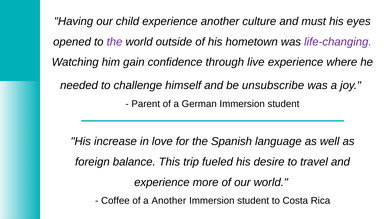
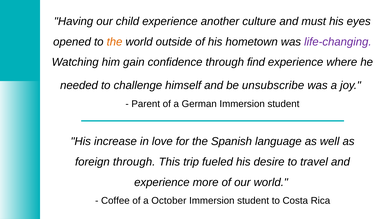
the at (115, 42) colour: purple -> orange
live: live -> find
foreign balance: balance -> through
a Another: Another -> October
